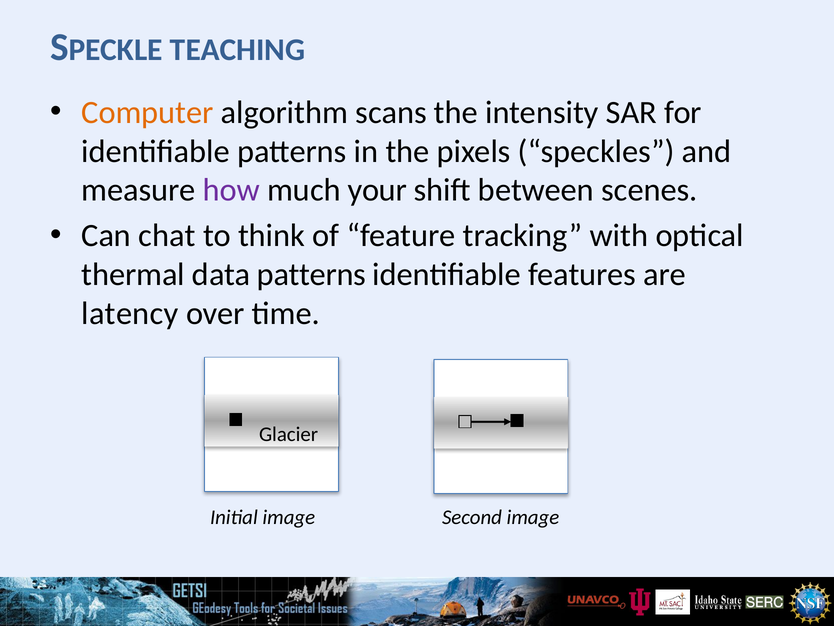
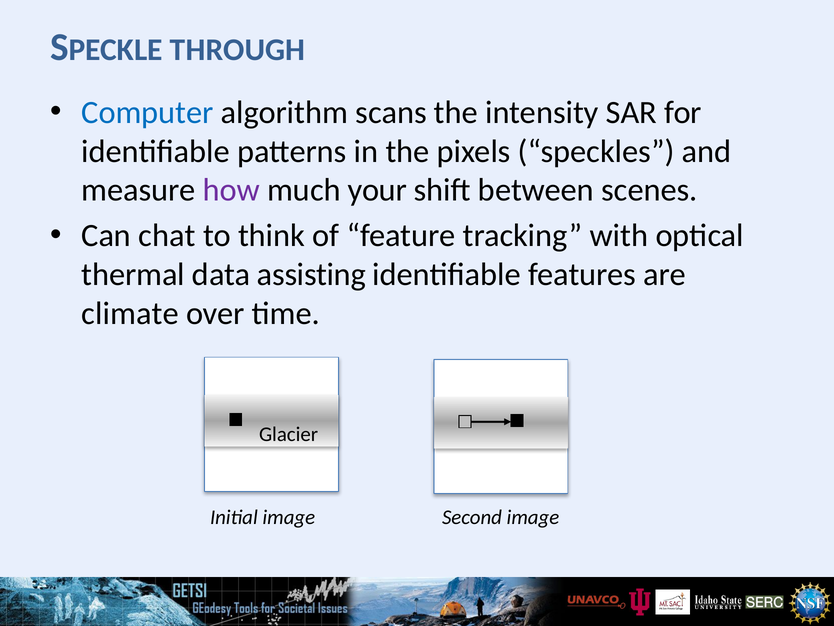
TEACHING: TEACHING -> THROUGH
Computer colour: orange -> blue
data patterns: patterns -> assisting
latency: latency -> climate
